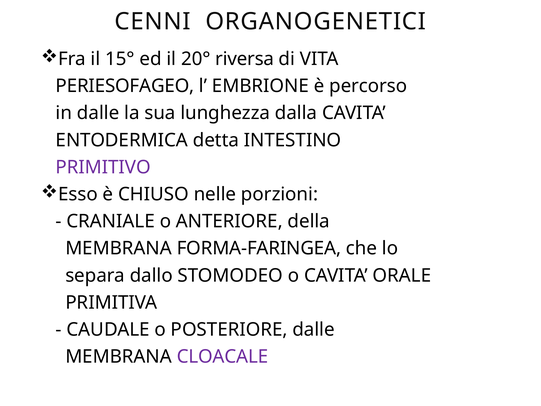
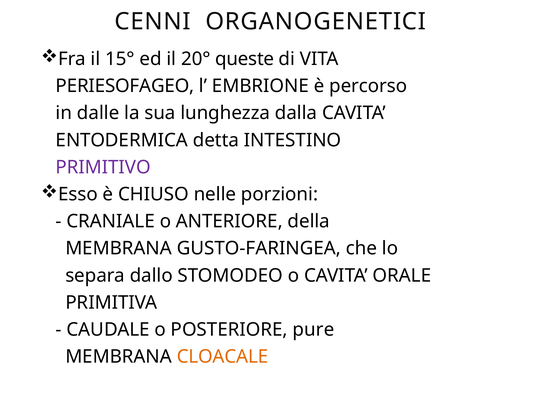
riversa: riversa -> queste
FORMA-FARINGEA: FORMA-FARINGEA -> GUSTO-FARINGEA
POSTERIORE dalle: dalle -> pure
CLOACALE colour: purple -> orange
